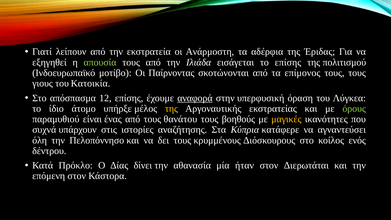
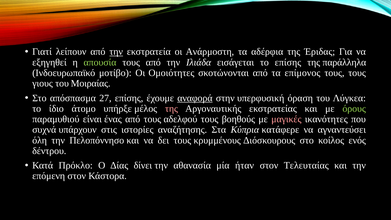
την at (116, 52) underline: none -> present
πολιτισμού: πολιτισμού -> παράλληλα
Παίρνοντας: Παίρνοντας -> Ομοιότητες
Κατοικία: Κατοικία -> Μοιραίας
12: 12 -> 27
της at (171, 109) colour: yellow -> pink
θανάτου: θανάτου -> αδελφού
μαγικές colour: yellow -> pink
Διερωτάται: Διερωτάται -> Τελευταίας
